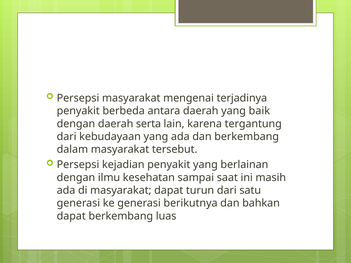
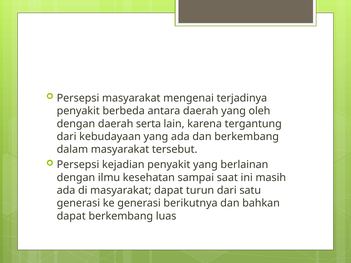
baik: baik -> oleh
